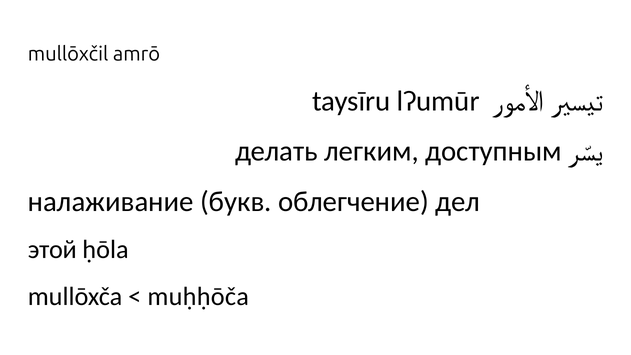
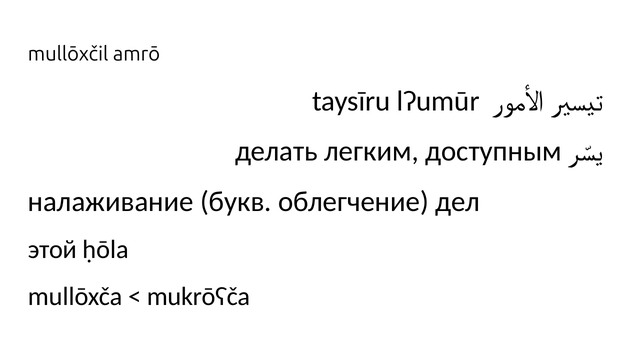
muḥḥōča: muḥḥōča -> mukrōʕča
